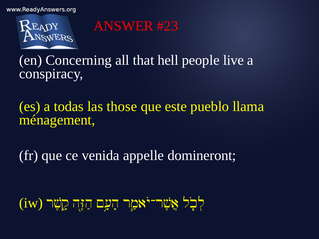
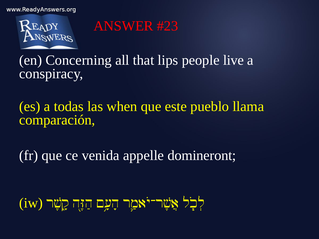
hell: hell -> lips
those: those -> when
ménagement: ménagement -> comparación
